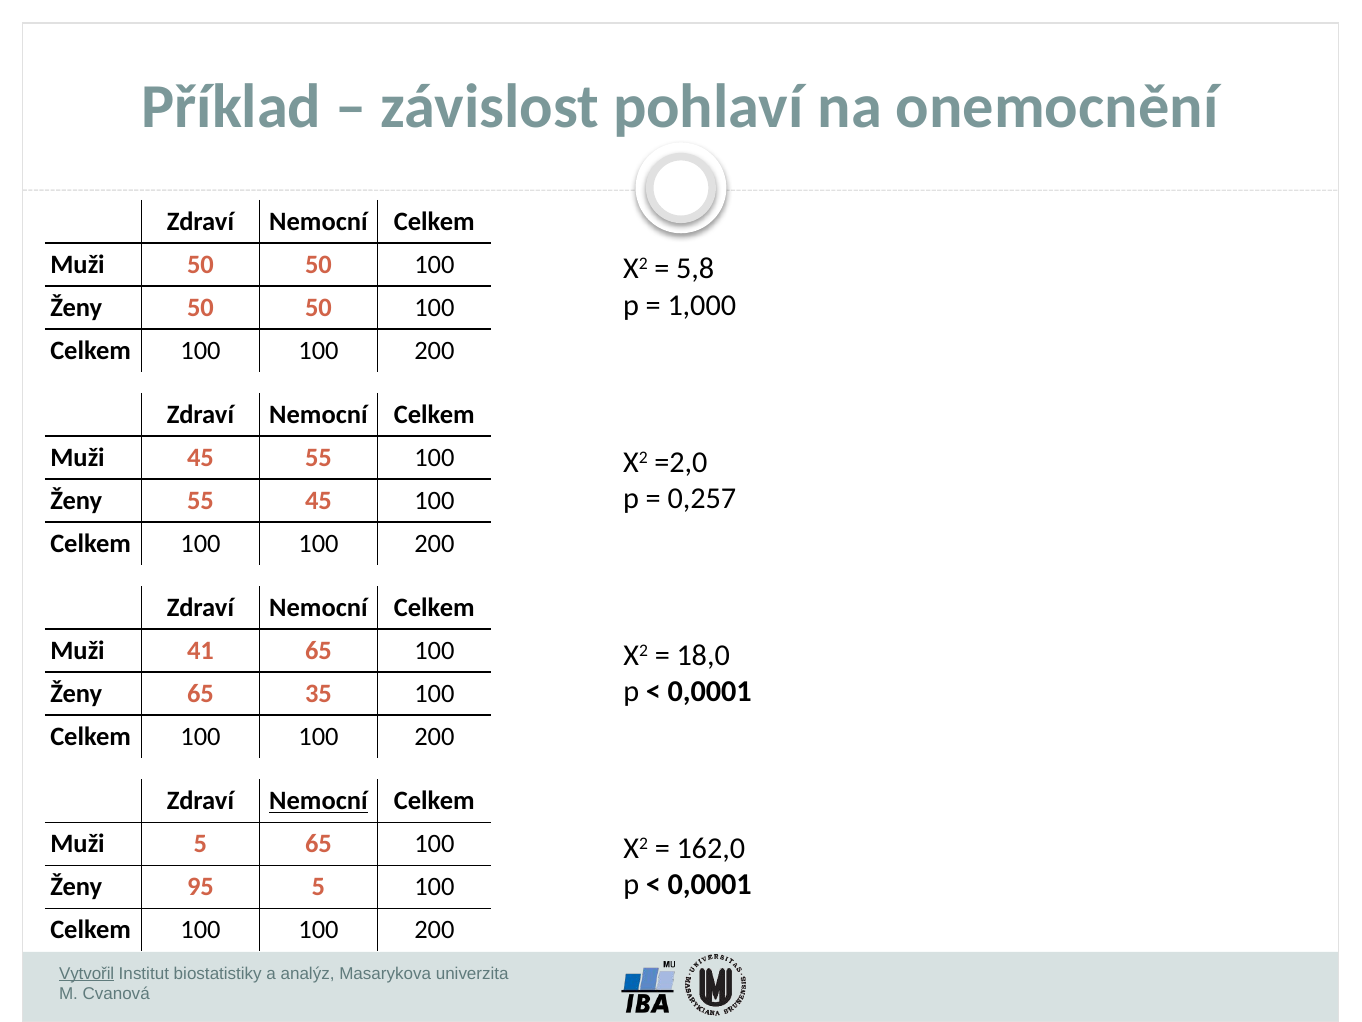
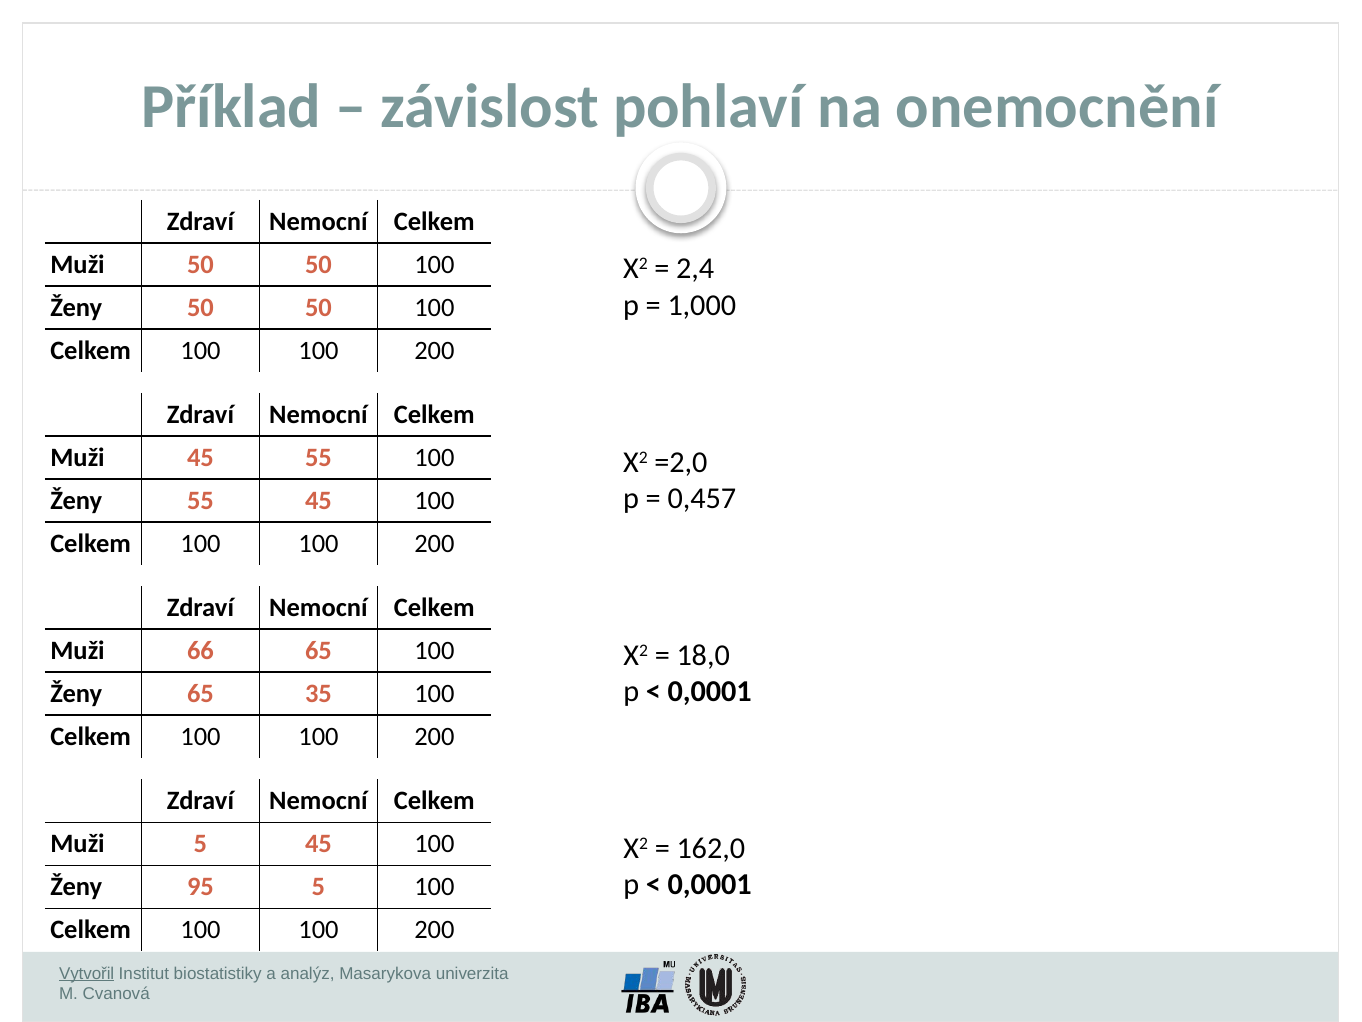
5,8: 5,8 -> 2,4
0,257: 0,257 -> 0,457
41: 41 -> 66
Nemocní at (318, 801) underline: present -> none
5 65: 65 -> 45
